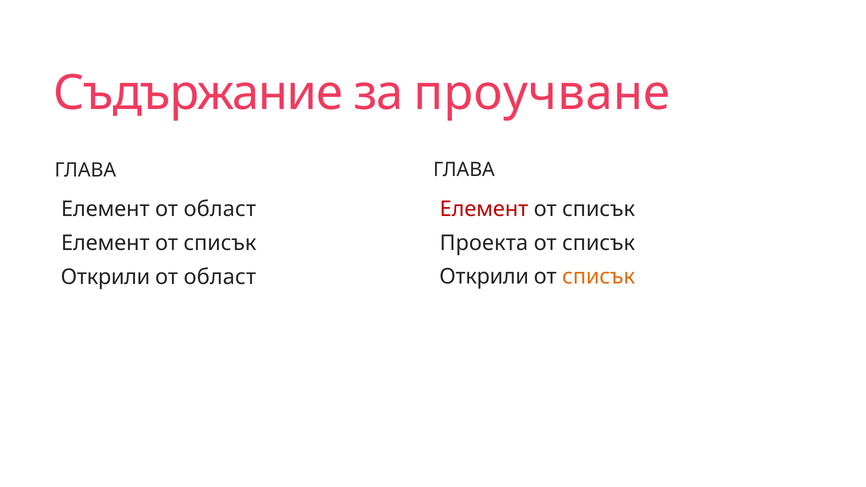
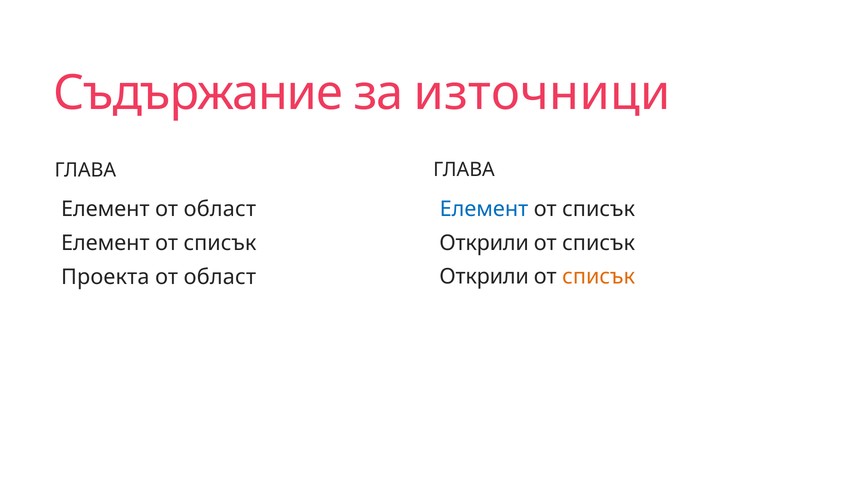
проучване: проучване -> източници
Елемент at (484, 209) colour: red -> blue
Проекта at (484, 243): Проекта -> Открили
Открили at (105, 277): Открили -> Проекта
